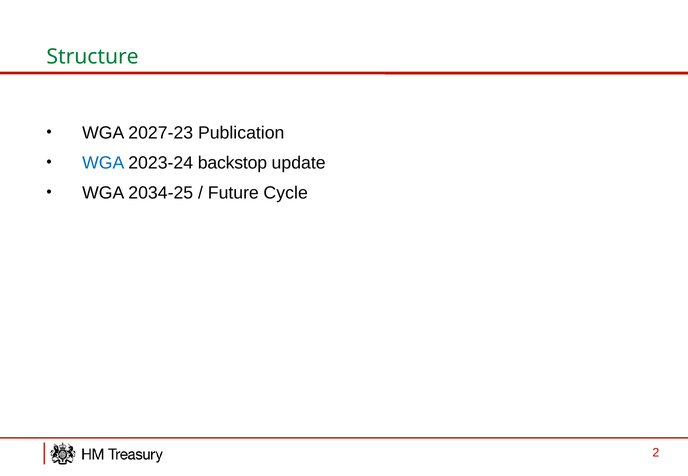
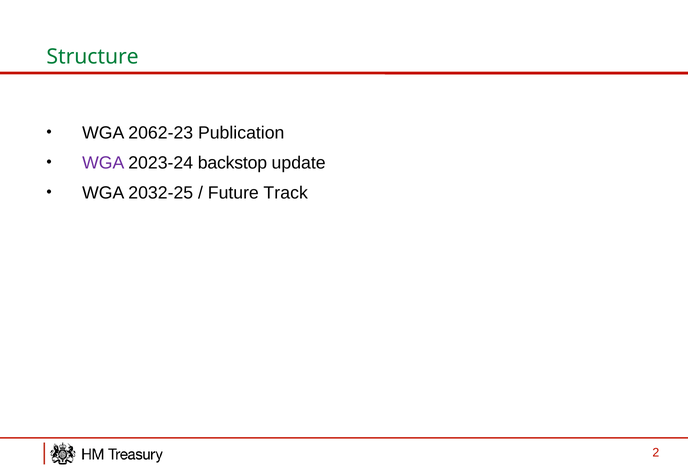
2027-23: 2027-23 -> 2062-23
WGA at (103, 163) colour: blue -> purple
2034-25: 2034-25 -> 2032-25
Cycle: Cycle -> Track
